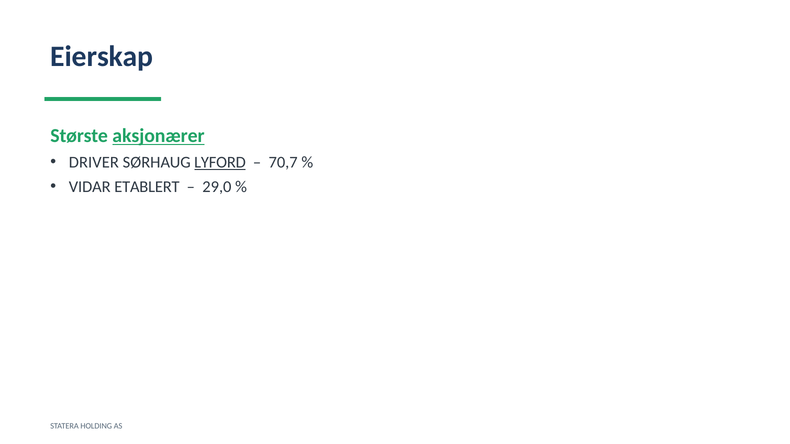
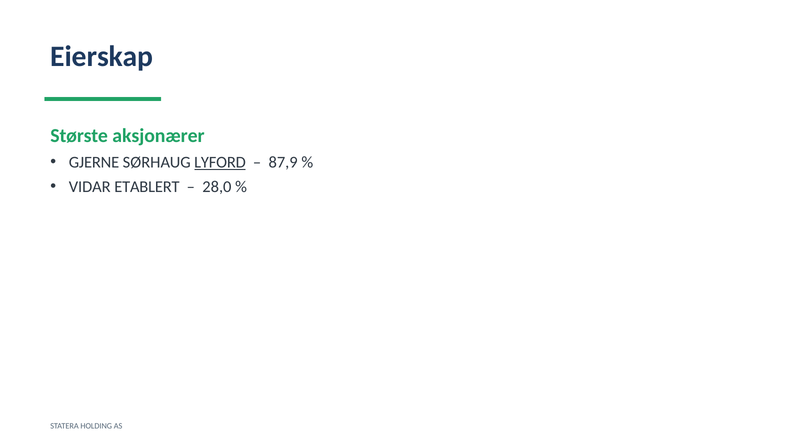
aksjonærer underline: present -> none
DRIVER: DRIVER -> GJERNE
70,7: 70,7 -> 87,9
29,0: 29,0 -> 28,0
